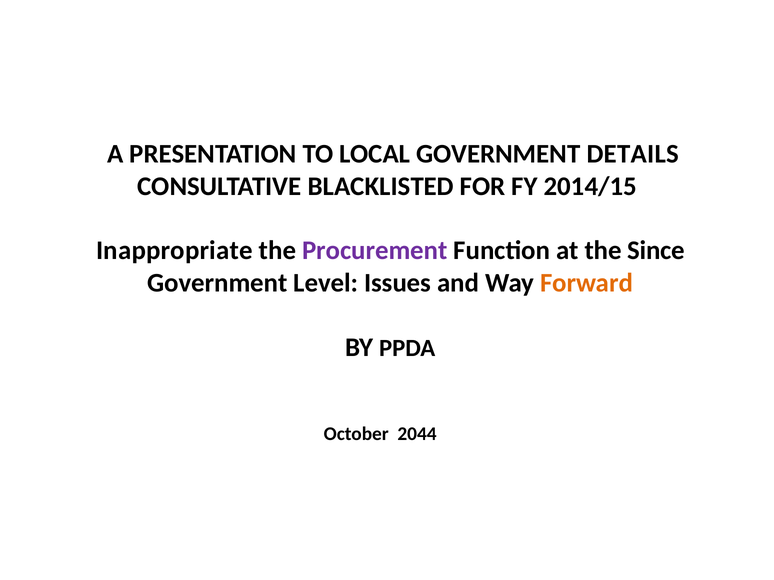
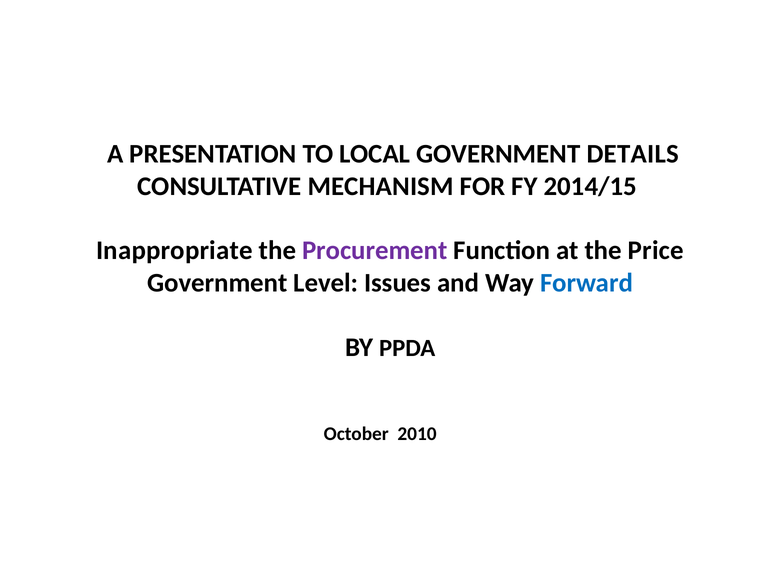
BLACKLISTED: BLACKLISTED -> MECHANISM
Since: Since -> Price
Forward colour: orange -> blue
2044: 2044 -> 2010
